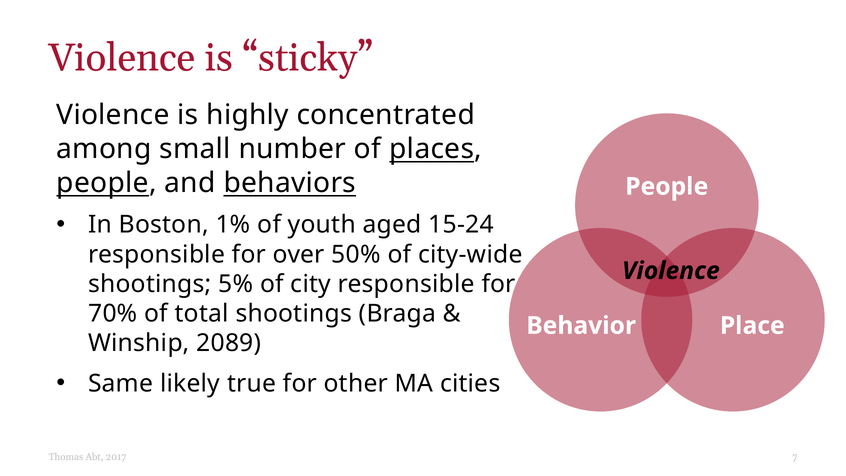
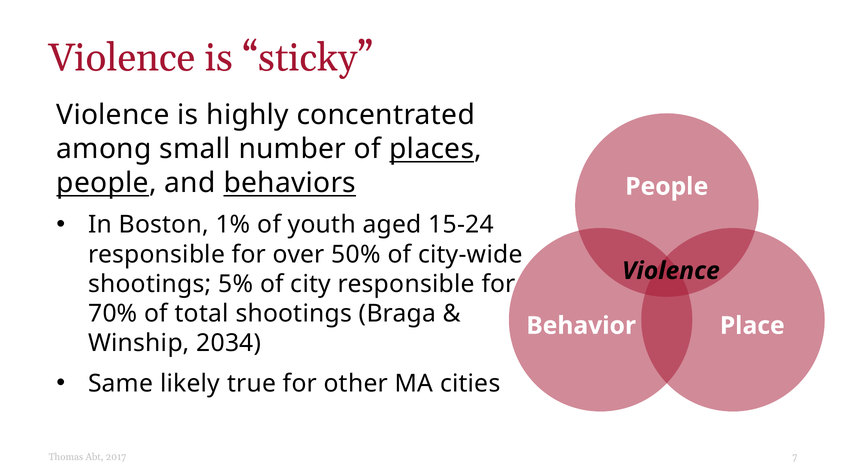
2089: 2089 -> 2034
